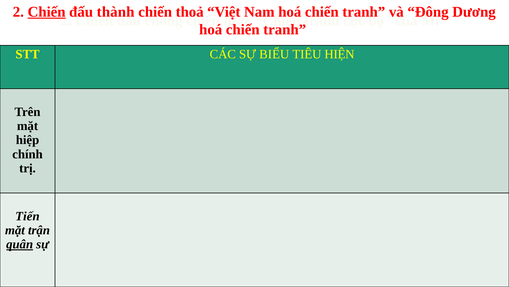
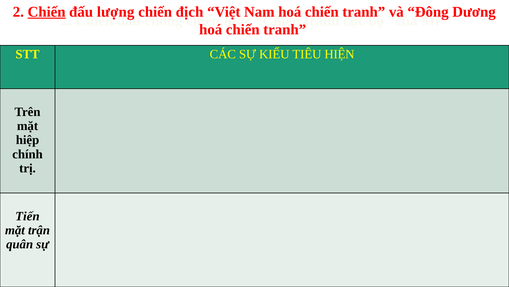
thành: thành -> lượng
thoả: thoả -> địch
BIỂU: BIỂU -> KIỂU
quân underline: present -> none
